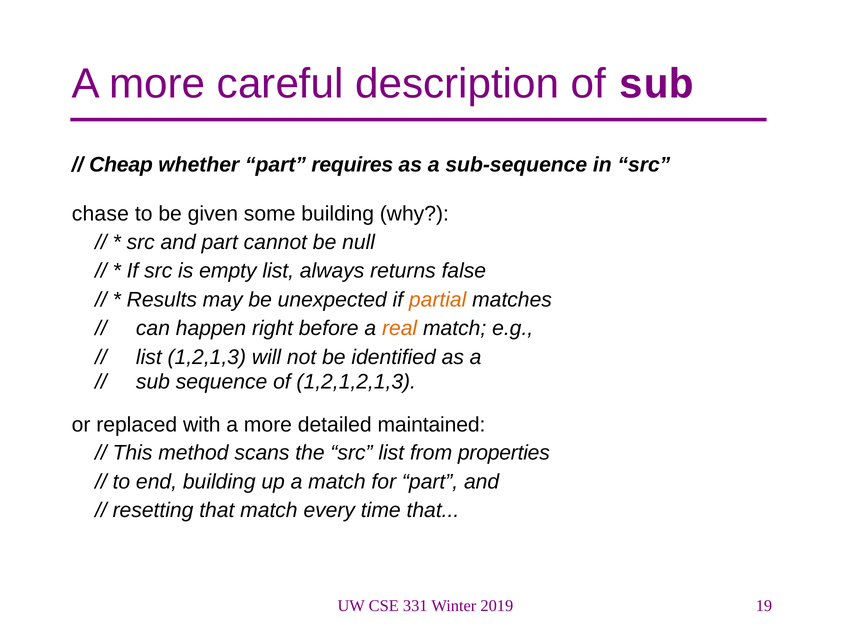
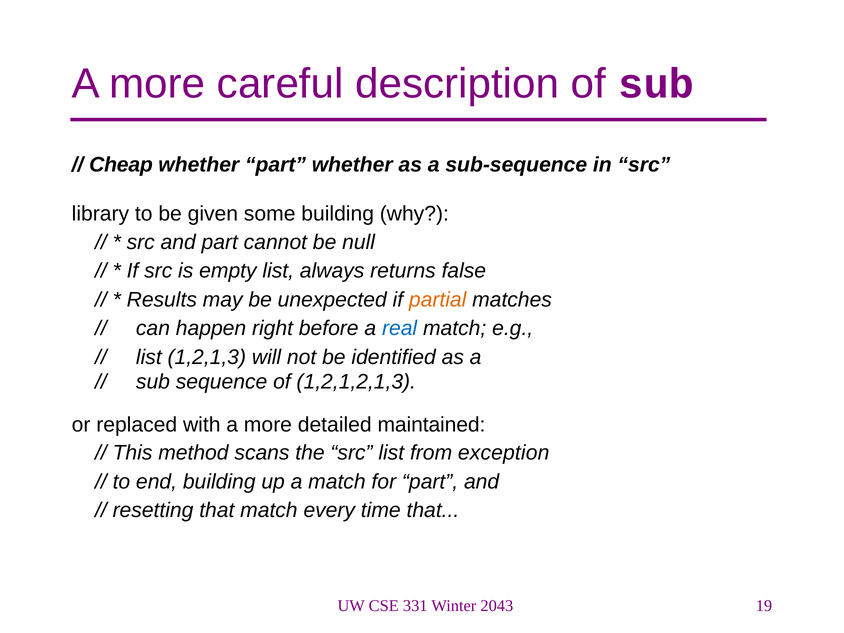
part requires: requires -> whether
chase: chase -> library
real colour: orange -> blue
properties: properties -> exception
2019: 2019 -> 2043
